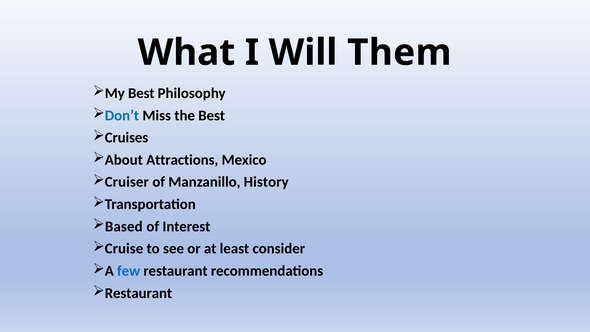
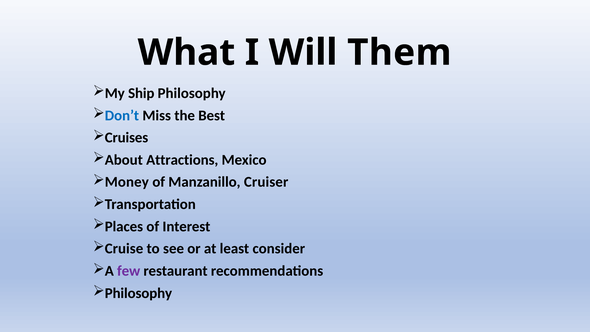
My Best: Best -> Ship
Cruiser: Cruiser -> Money
History: History -> Cruiser
Based: Based -> Places
few colour: blue -> purple
Restaurant at (138, 293): Restaurant -> Philosophy
